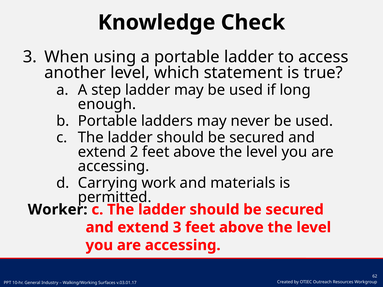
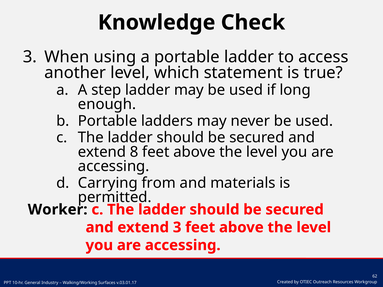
2: 2 -> 8
work: work -> from
